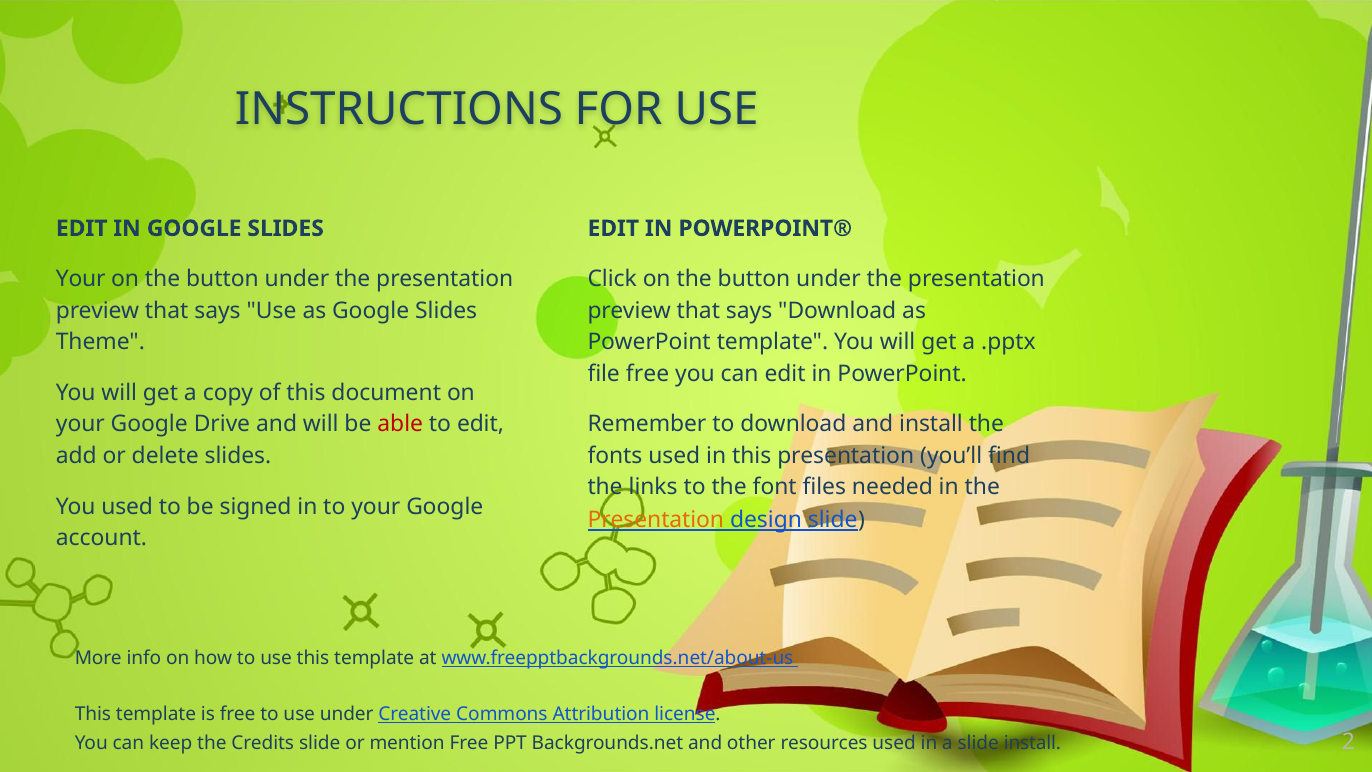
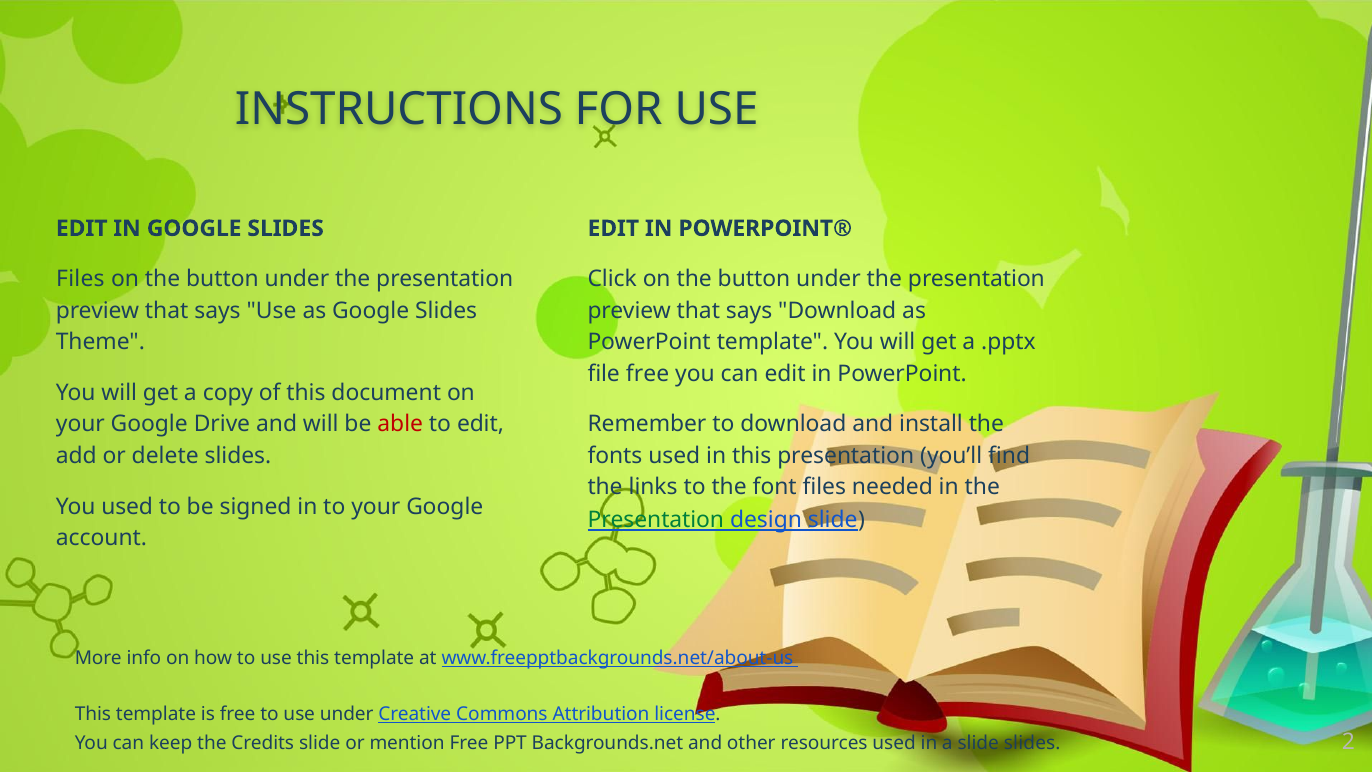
Your at (81, 279): Your -> Files
Presentation at (656, 519) colour: orange -> green
slide install: install -> slides
